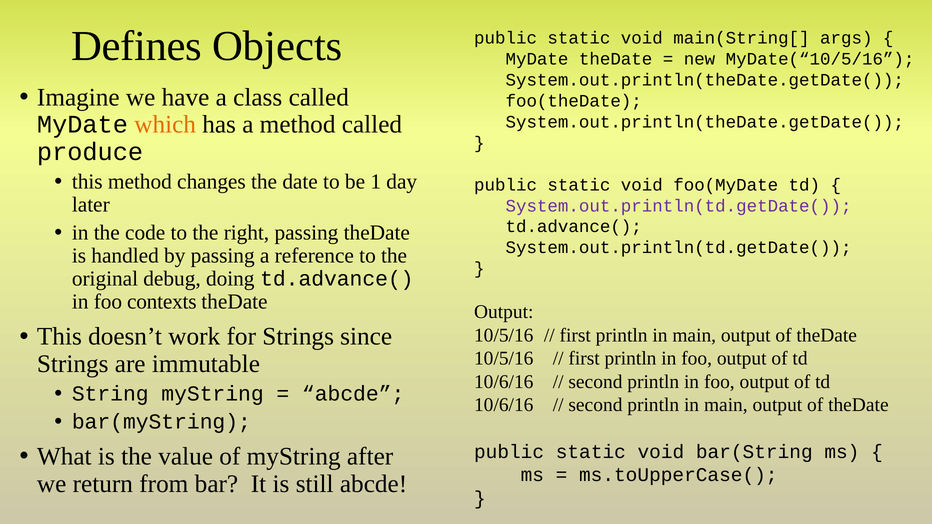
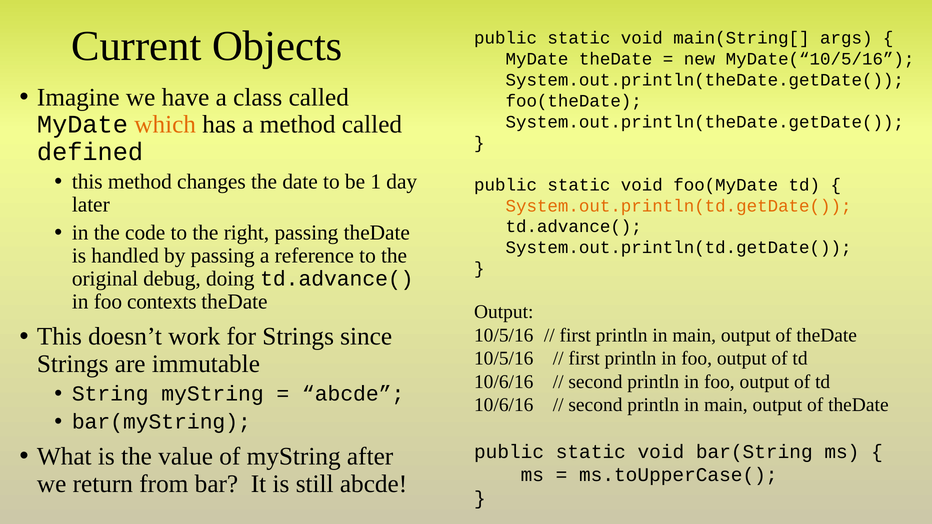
Defines: Defines -> Current
produce: produce -> defined
System.out.println(td.getDate( at (679, 206) colour: purple -> orange
